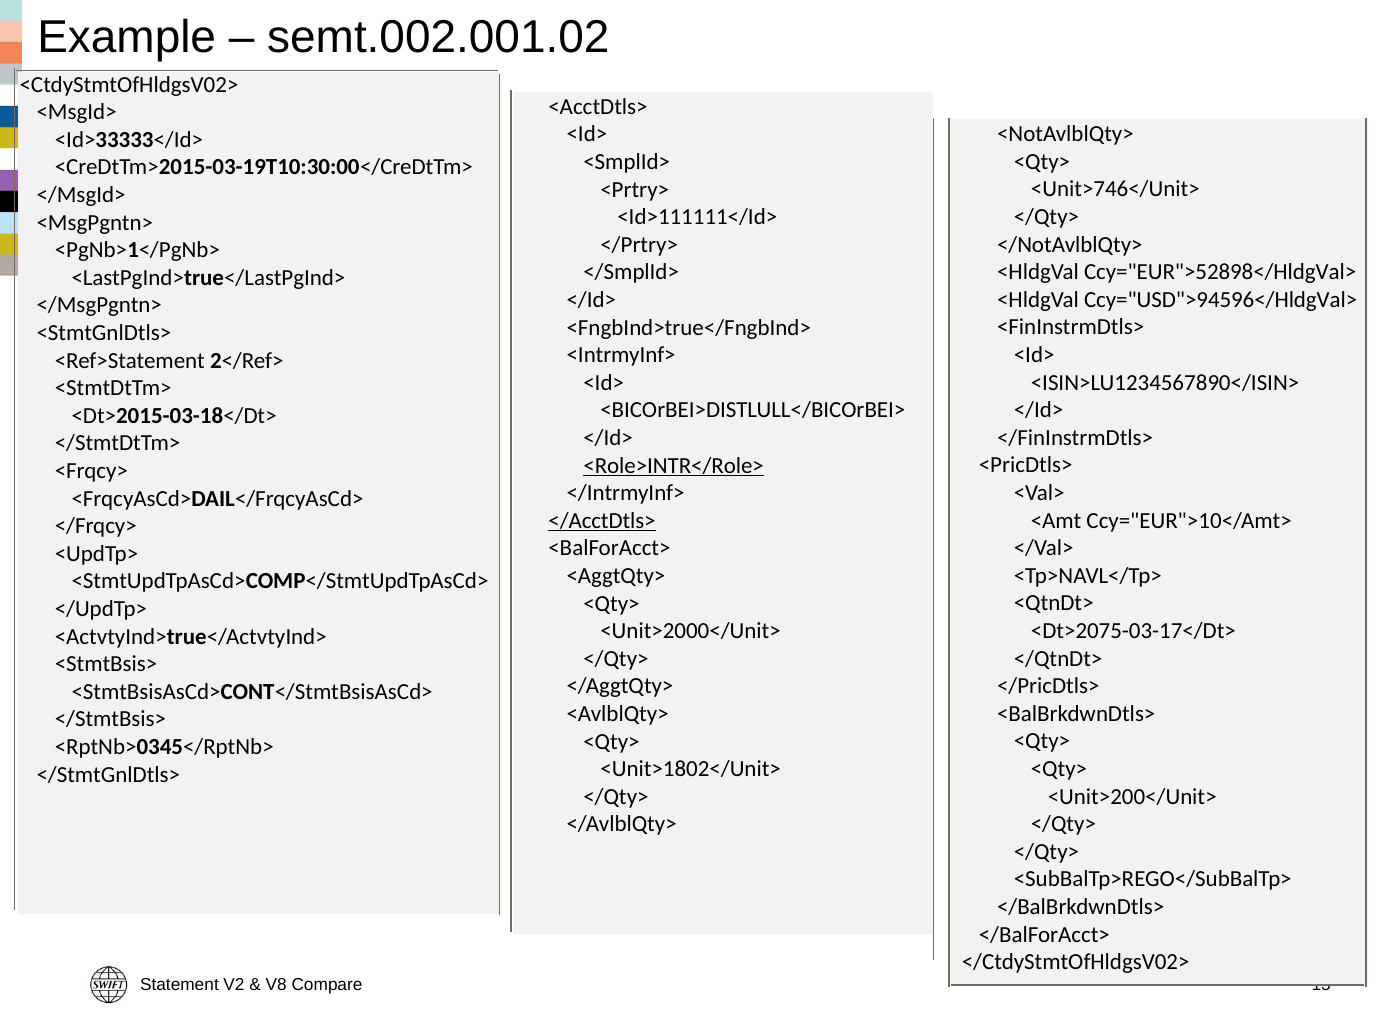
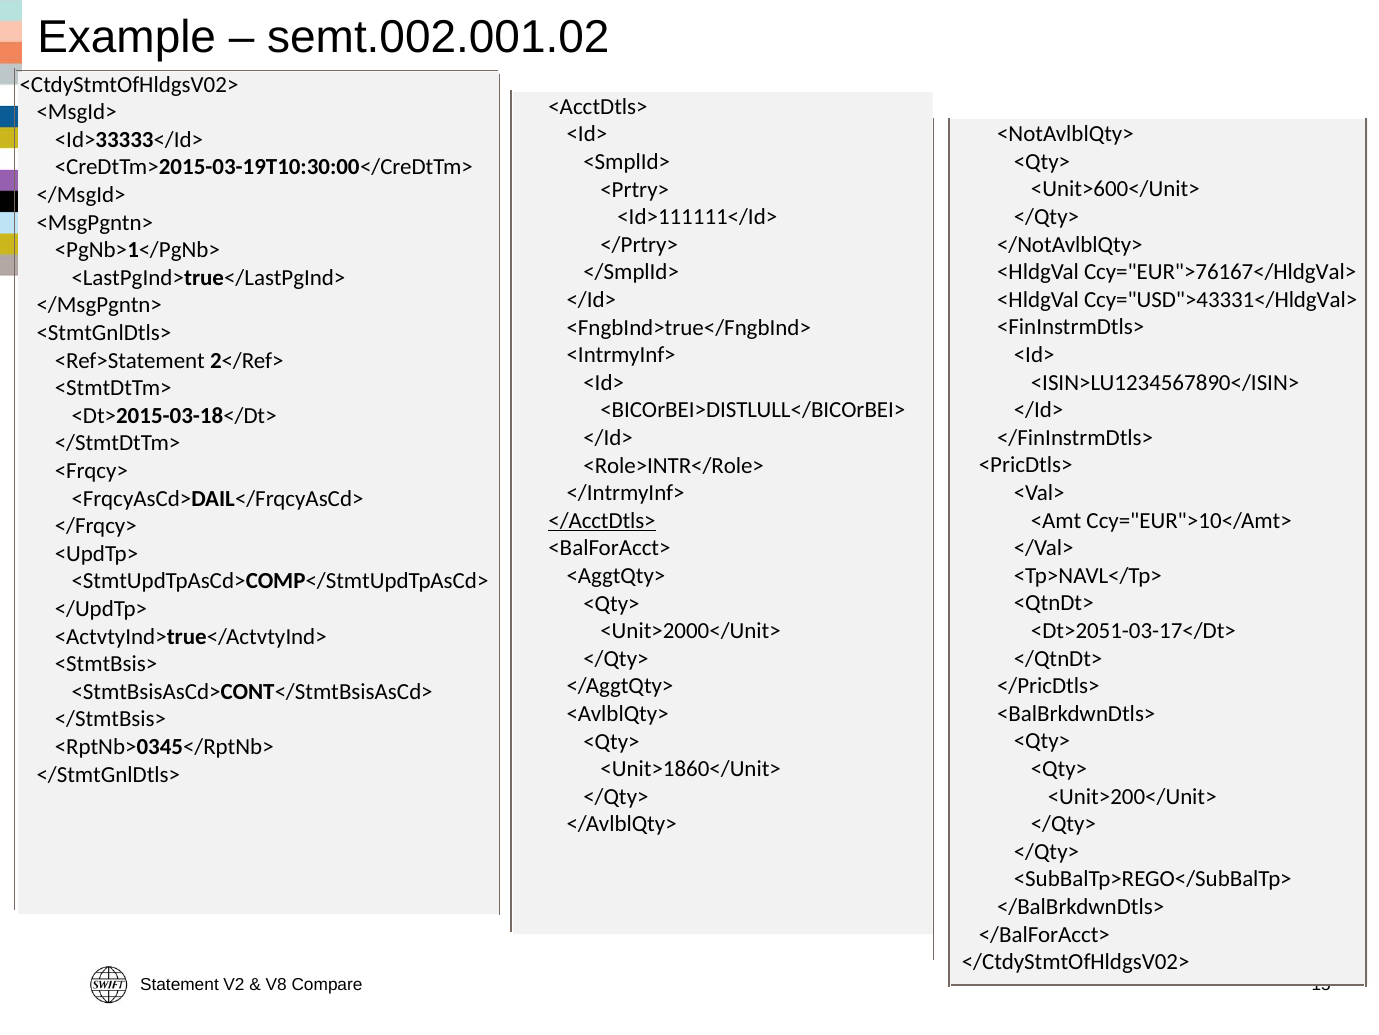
<Unit>746</Unit>: <Unit>746</Unit> -> <Unit>600</Unit>
Ccy="EUR">52898</HldgVal>: Ccy="EUR">52898</HldgVal> -> Ccy="EUR">76167</HldgVal>
Ccy="USD">94596</HldgVal>: Ccy="USD">94596</HldgVal> -> Ccy="USD">43331</HldgVal>
<Role>INTR</Role> underline: present -> none
<Dt>2075-03-17</Dt>: <Dt>2075-03-17</Dt> -> <Dt>2051-03-17</Dt>
<Unit>1802</Unit>: <Unit>1802</Unit> -> <Unit>1860</Unit>
